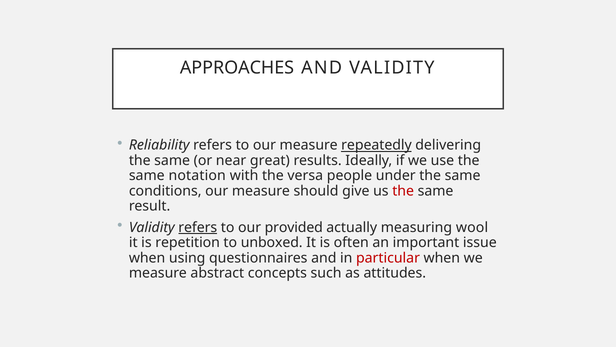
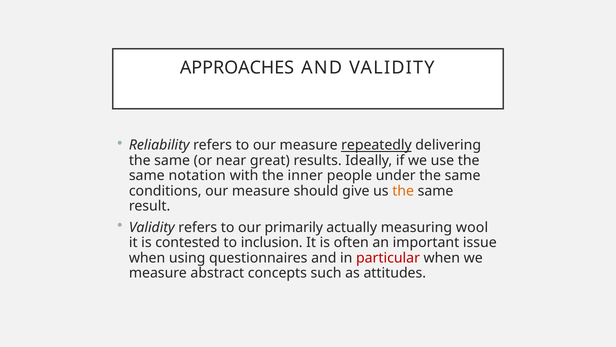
versa: versa -> inner
the at (403, 191) colour: red -> orange
refers at (198, 227) underline: present -> none
provided: provided -> primarily
repetition: repetition -> contested
unboxed: unboxed -> inclusion
